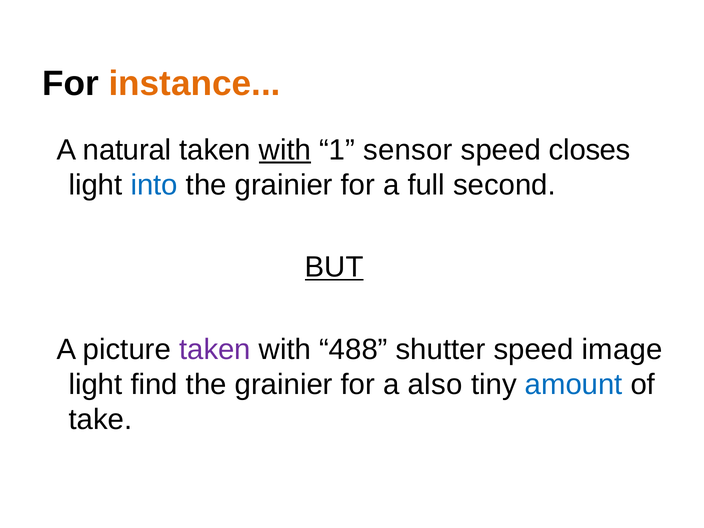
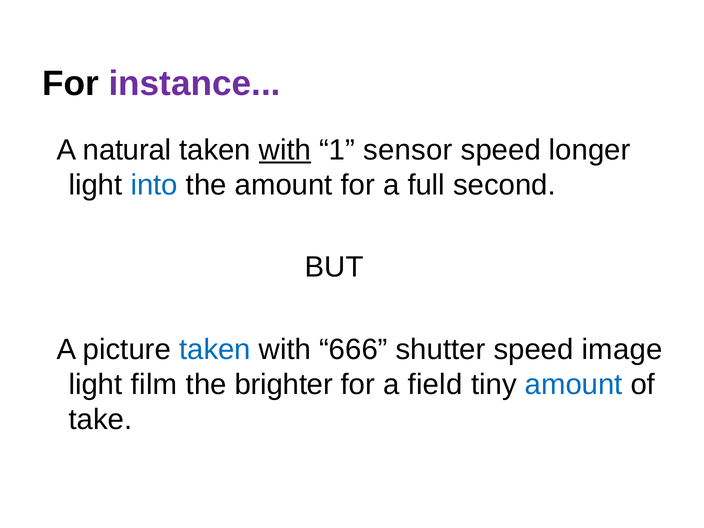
instance colour: orange -> purple
closes: closes -> longer
grainier at (284, 185): grainier -> amount
BUT underline: present -> none
taken at (215, 349) colour: purple -> blue
488: 488 -> 666
find: find -> film
grainier at (284, 385): grainier -> brighter
also: also -> field
